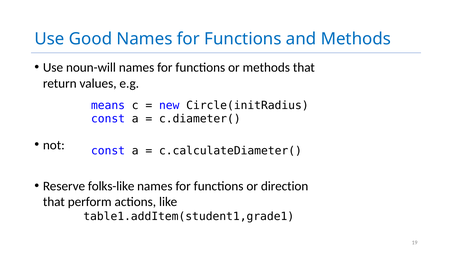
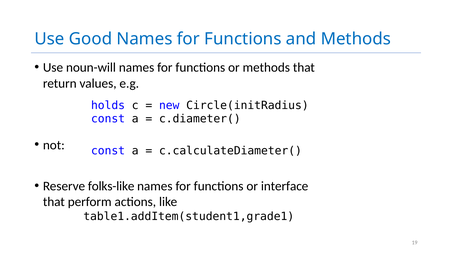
means: means -> holds
direction: direction -> interface
